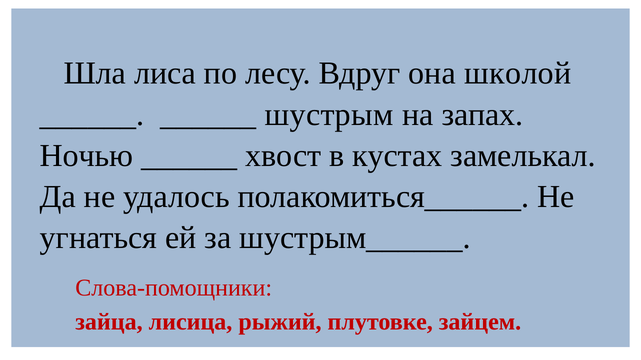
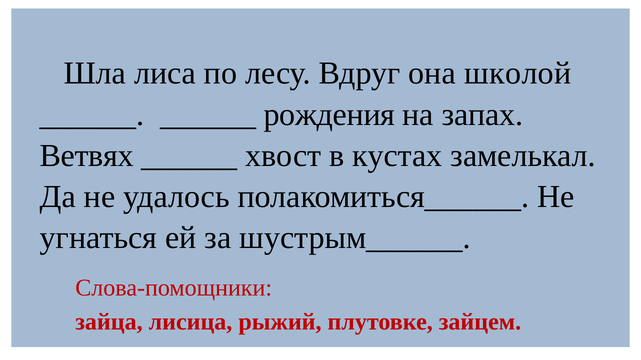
шустрым: шустрым -> рождения
Ночью: Ночью -> Ветвях
